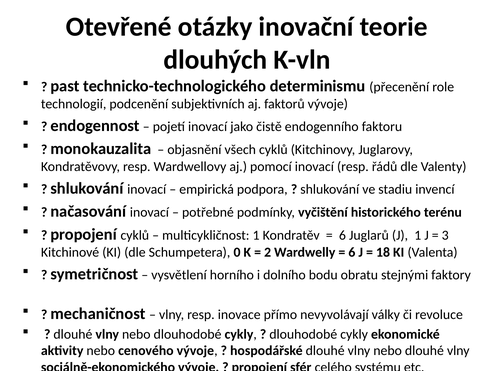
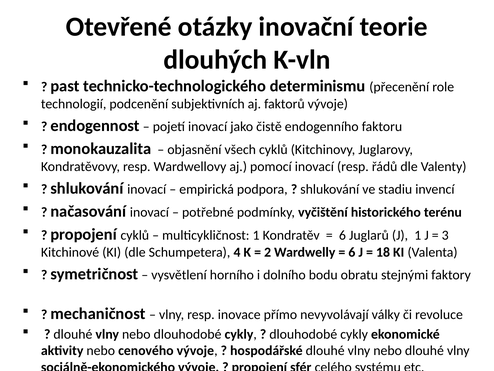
0: 0 -> 4
